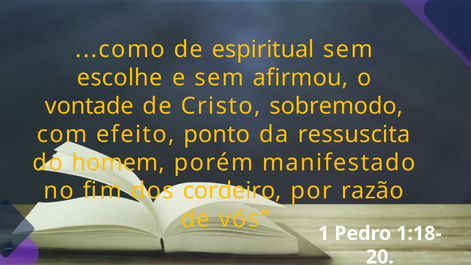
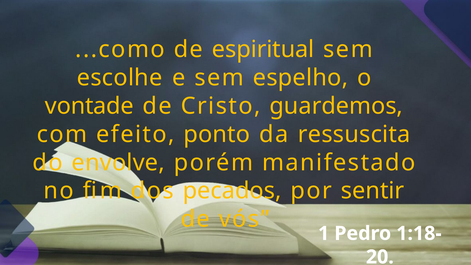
afirmou: afirmou -> espelho
sobremodo: sobremodo -> guardemos
homem: homem -> envolve
cordeiro: cordeiro -> pecados
razão: razão -> sentir
